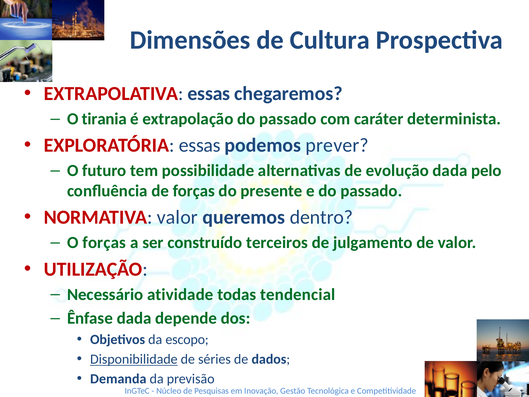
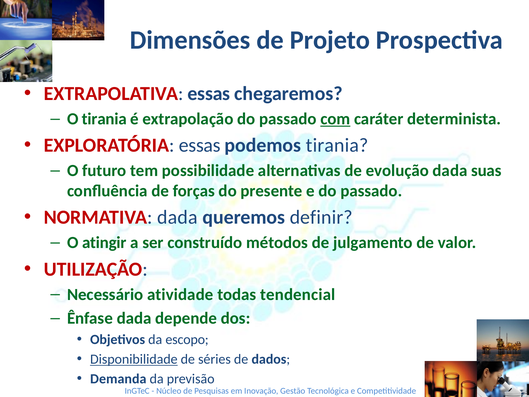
Cultura: Cultura -> Projeto
com underline: none -> present
podemos prever: prever -> tirania
pelo: pelo -> suas
NORMATIVA valor: valor -> dada
dentro: dentro -> definir
O forças: forças -> atingir
terceiros: terceiros -> métodos
